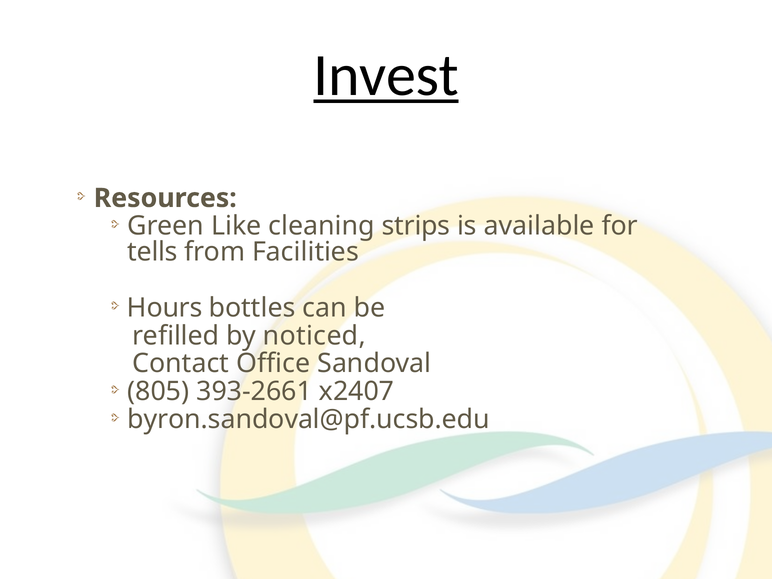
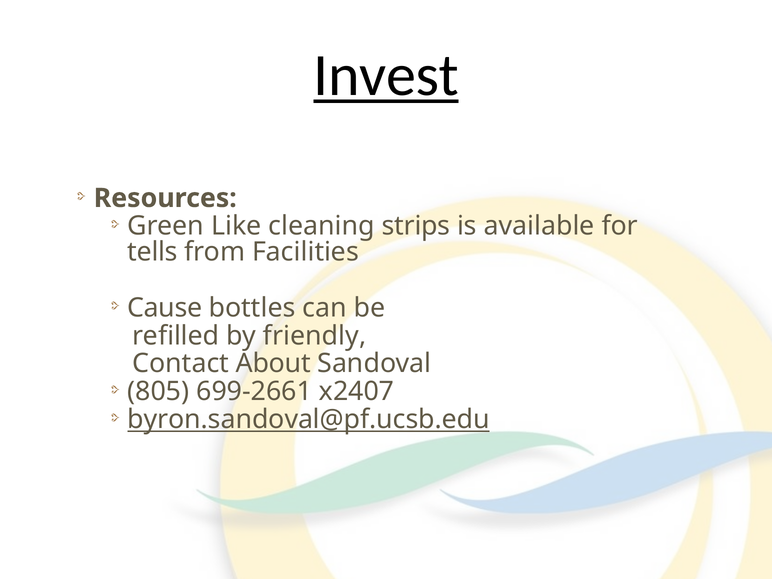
Hours: Hours -> Cause
noticed: noticed -> friendly
Office: Office -> About
393-2661: 393-2661 -> 699-2661
byron.sandoval@pf.ucsb.edu underline: none -> present
